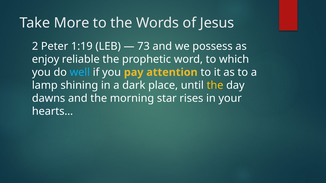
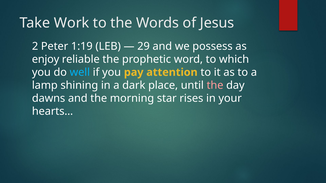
More: More -> Work
73: 73 -> 29
the at (215, 85) colour: yellow -> pink
